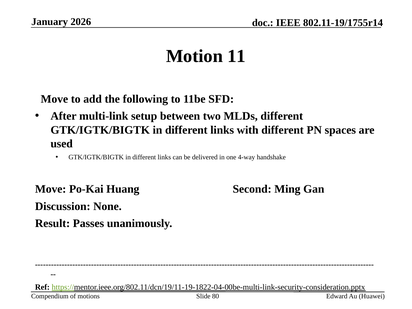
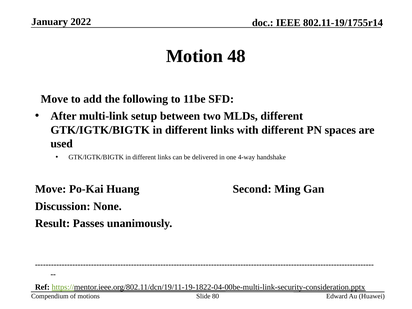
2026: 2026 -> 2022
11: 11 -> 48
